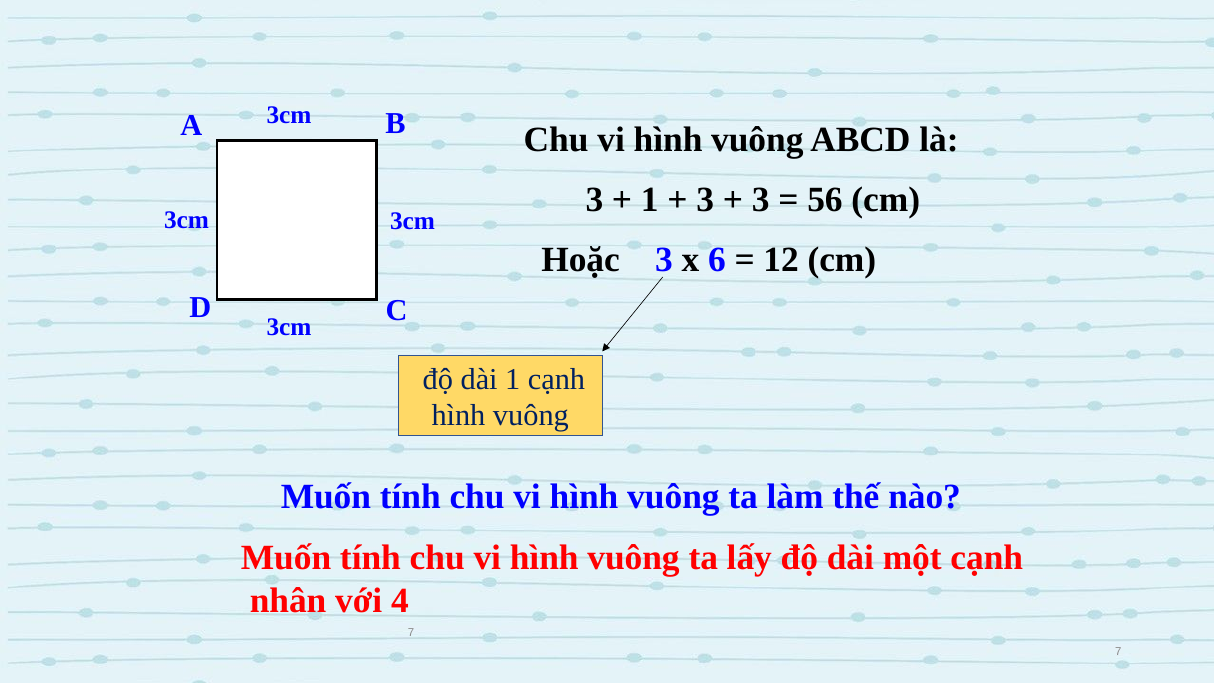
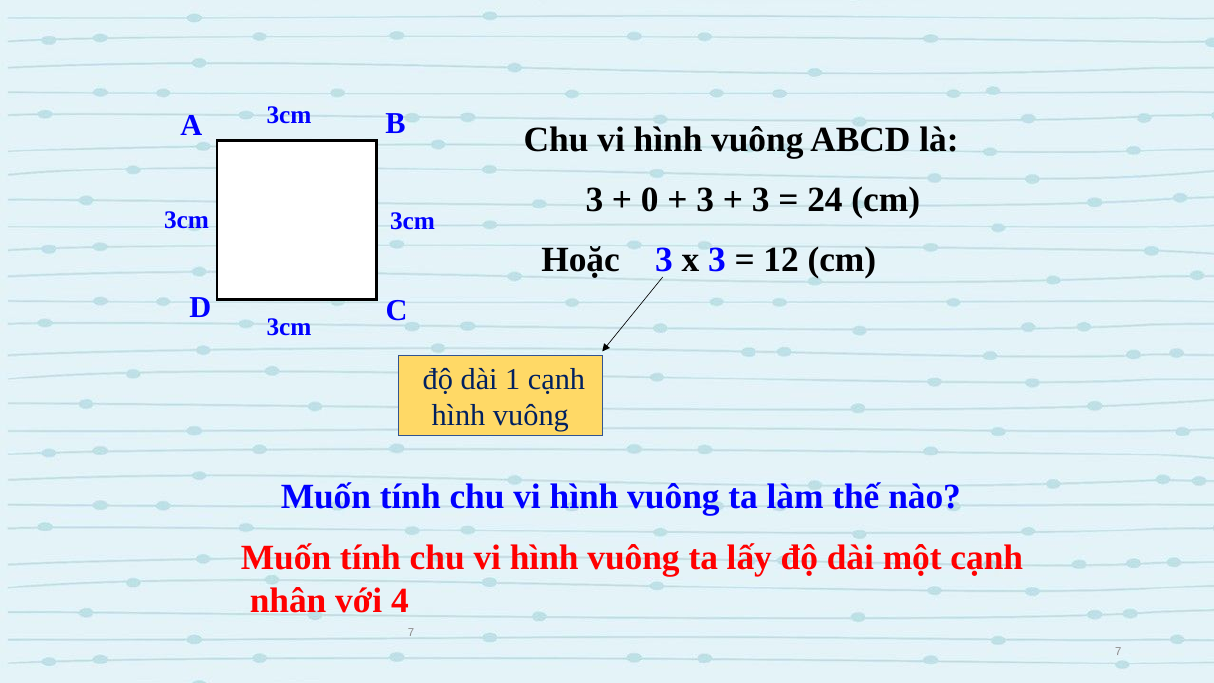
1 at (650, 200): 1 -> 0
56: 56 -> 24
x 6: 6 -> 3
